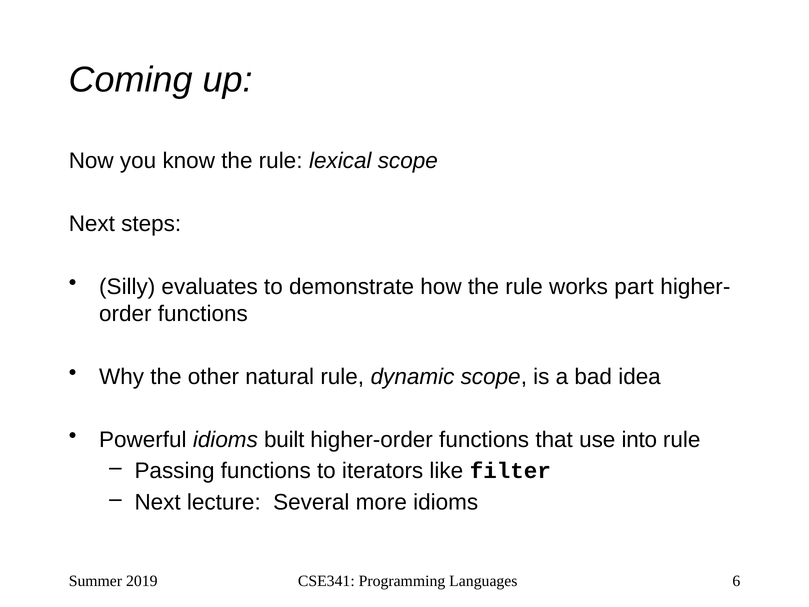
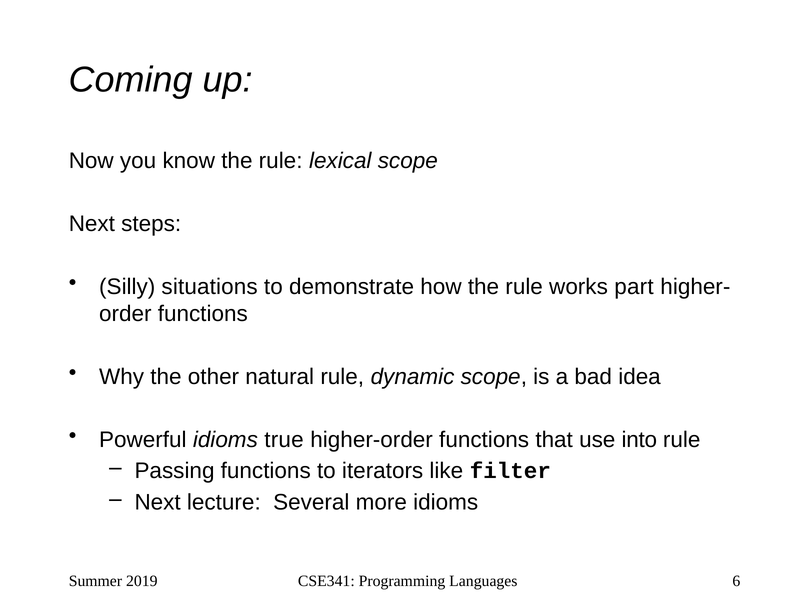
evaluates: evaluates -> situations
built: built -> true
